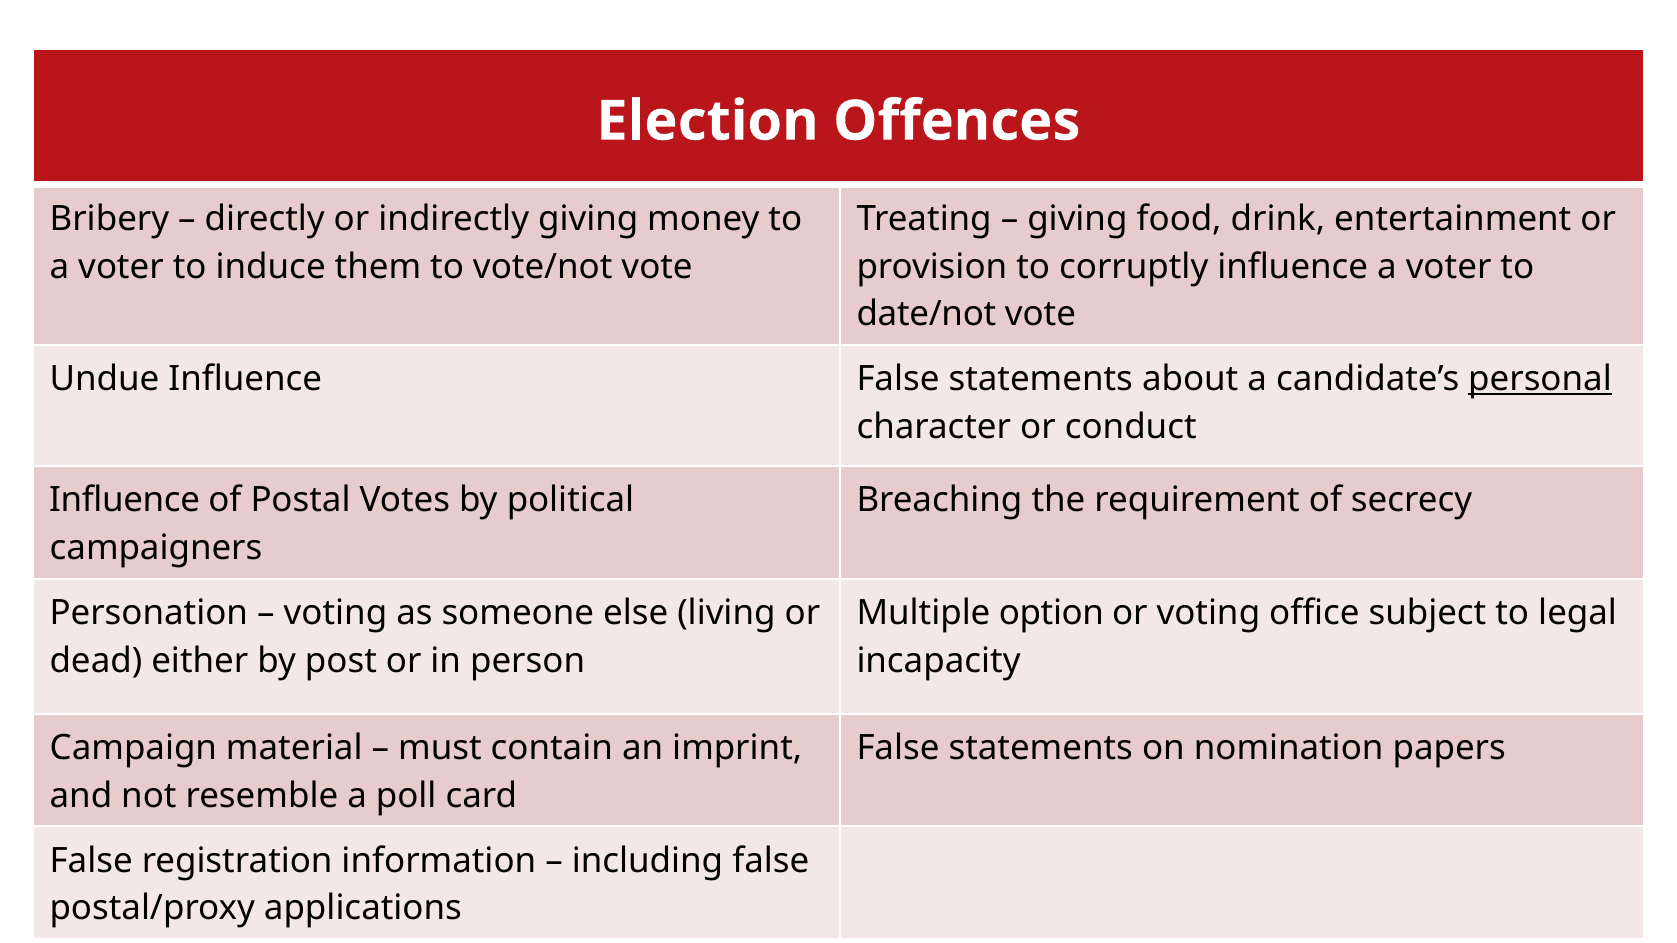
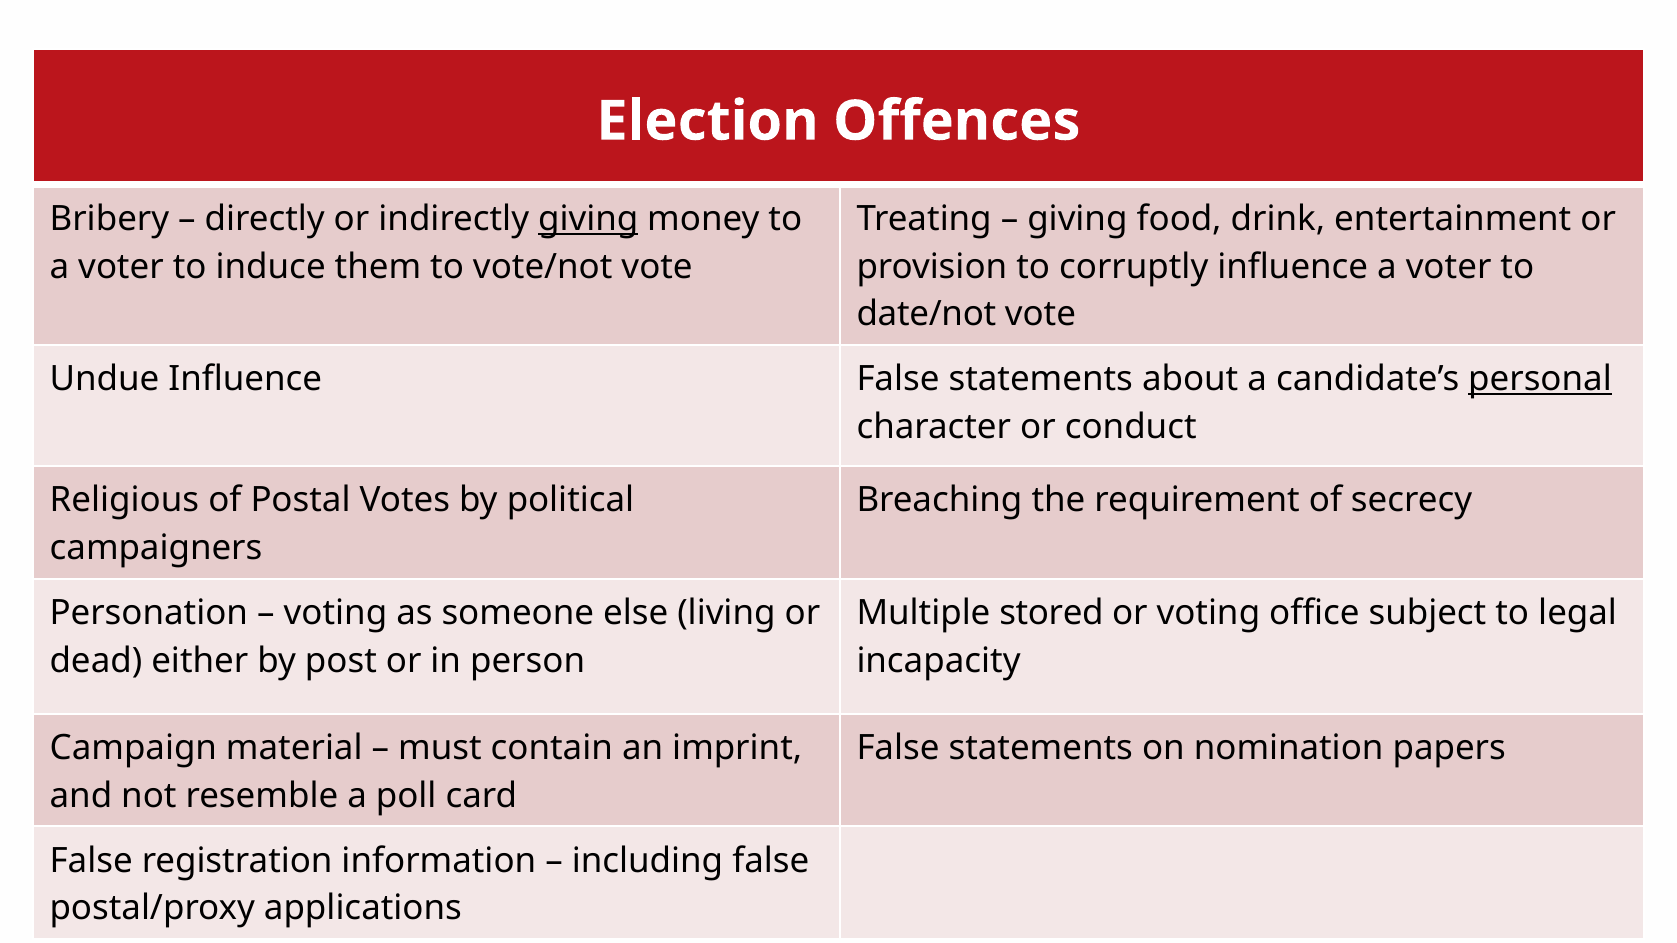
giving at (588, 219) underline: none -> present
Influence at (125, 501): Influence -> Religious
option: option -> stored
